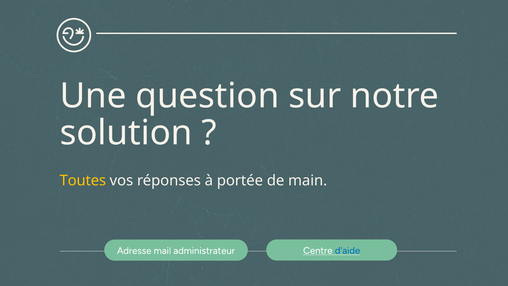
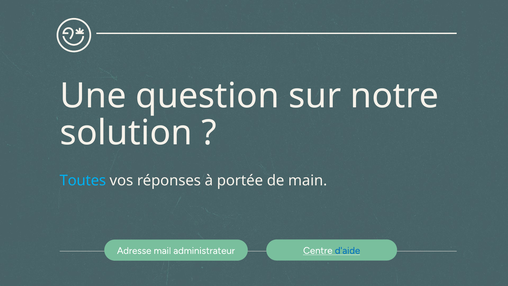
Toutes colour: yellow -> light blue
